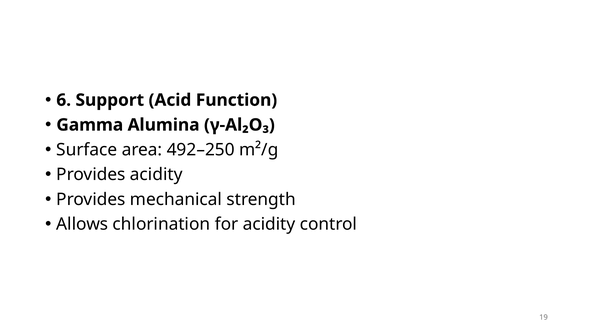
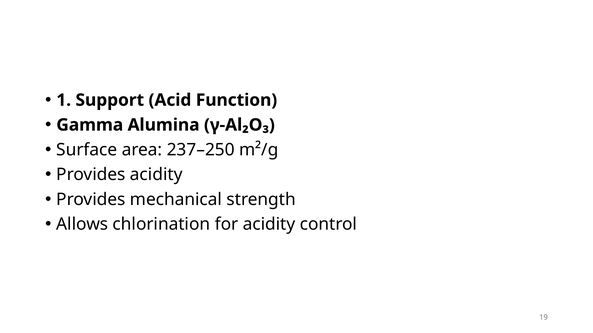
6: 6 -> 1
492–250: 492–250 -> 237–250
